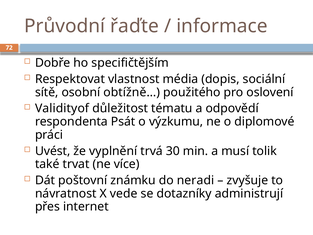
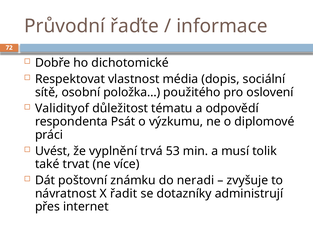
specifičtějším: specifičtějším -> dichotomické
obtížně…: obtížně… -> položka…
30: 30 -> 53
vede: vede -> řadit
